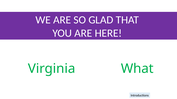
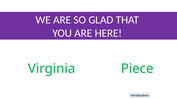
What: What -> Piece
